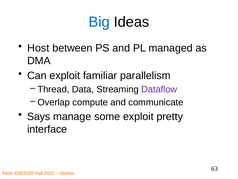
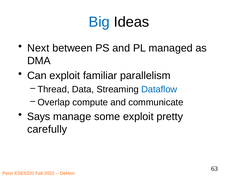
Host: Host -> Next
Dataflow colour: purple -> blue
interface: interface -> carefully
